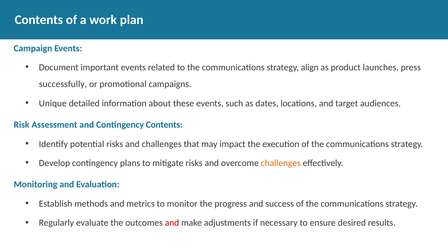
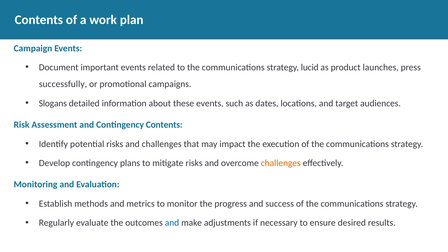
align: align -> lucid
Unique: Unique -> Slogans
and at (172, 223) colour: red -> blue
